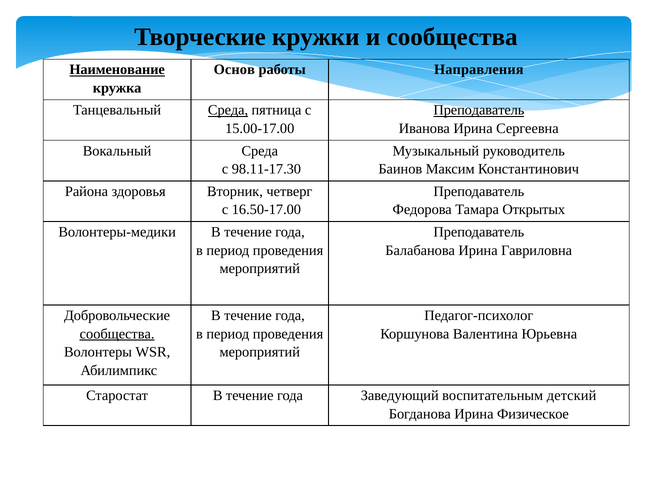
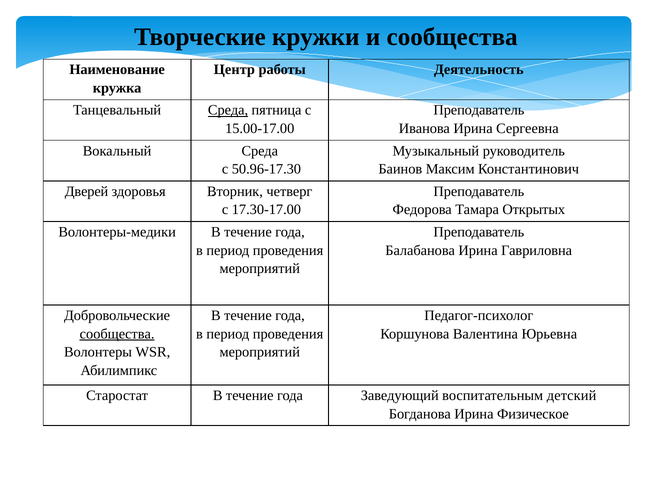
Наименование underline: present -> none
Основ: Основ -> Центр
Направления: Направления -> Деятельность
Преподаватель at (479, 110) underline: present -> none
98.11-17.30: 98.11-17.30 -> 50.96-17.30
Района: Района -> Дверей
16.50-17.00: 16.50-17.00 -> 17.30-17.00
